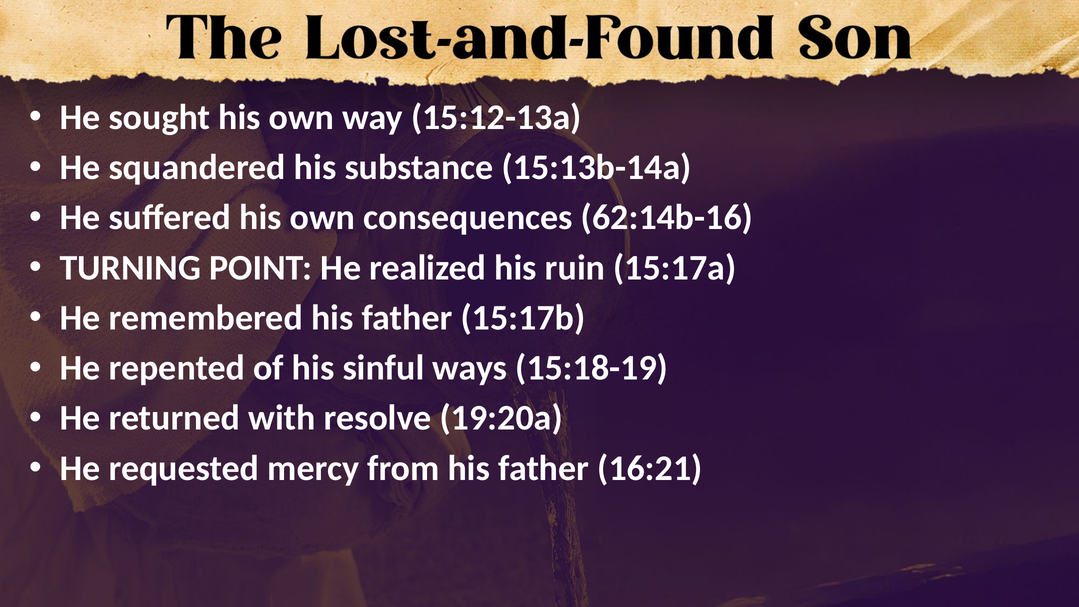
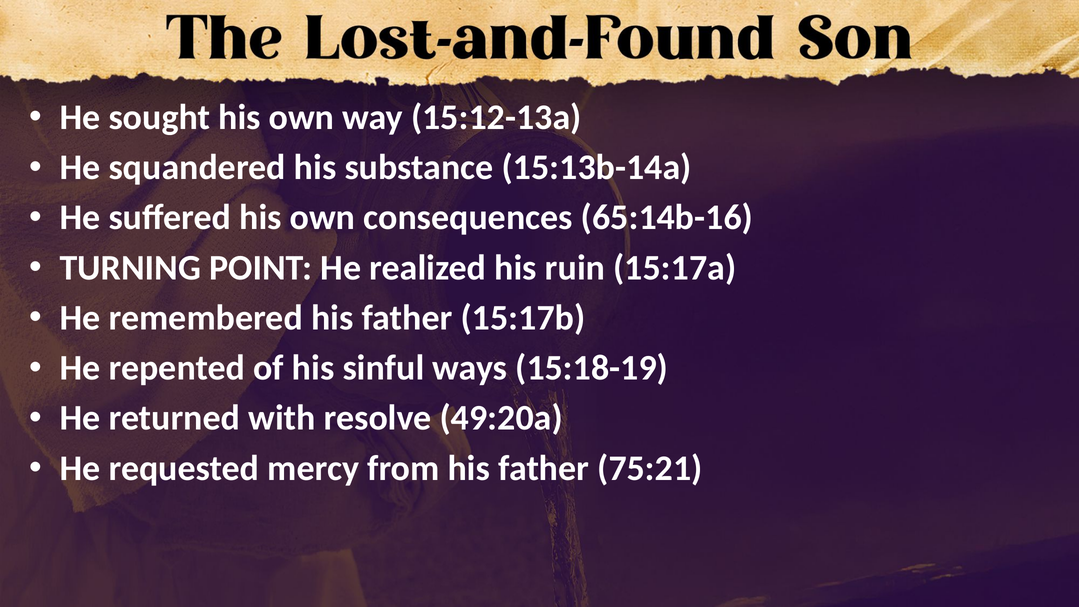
62:14b-16: 62:14b-16 -> 65:14b-16
19:20a: 19:20a -> 49:20a
16:21: 16:21 -> 75:21
